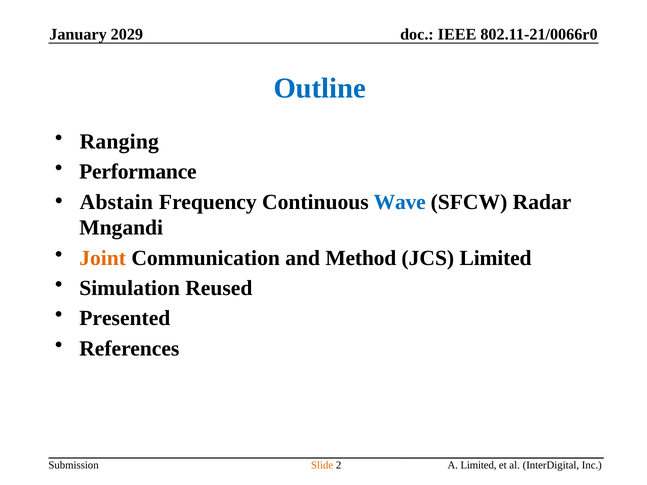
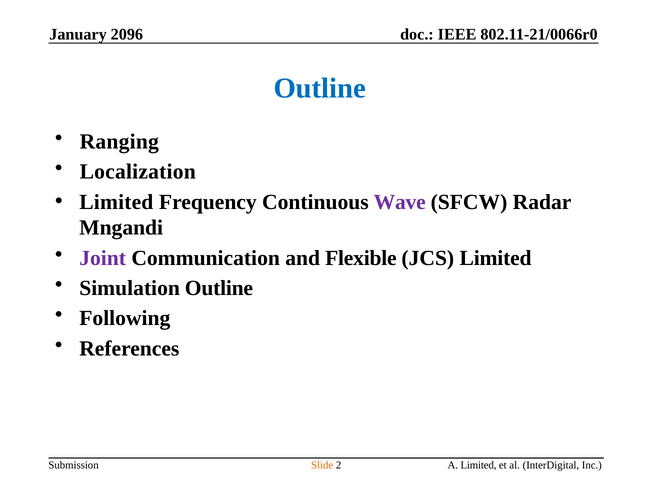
2029: 2029 -> 2096
Performance: Performance -> Localization
Abstain at (116, 202): Abstain -> Limited
Wave colour: blue -> purple
Joint colour: orange -> purple
Method: Method -> Flexible
Simulation Reused: Reused -> Outline
Presented: Presented -> Following
